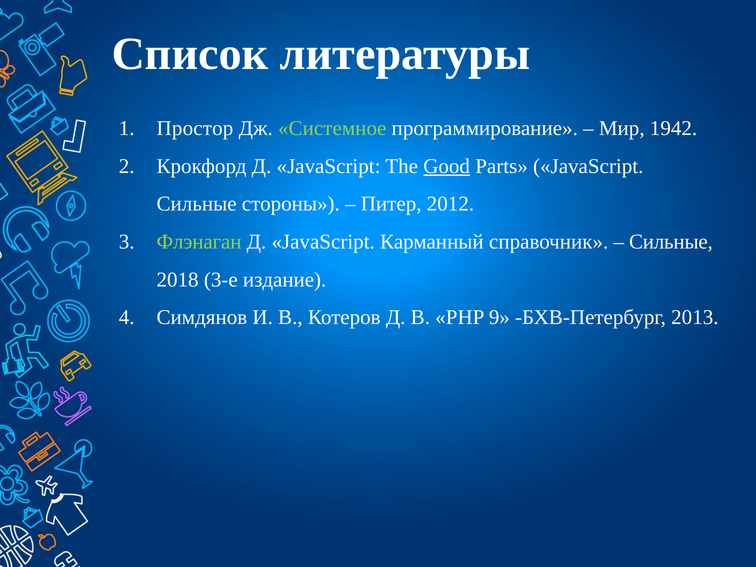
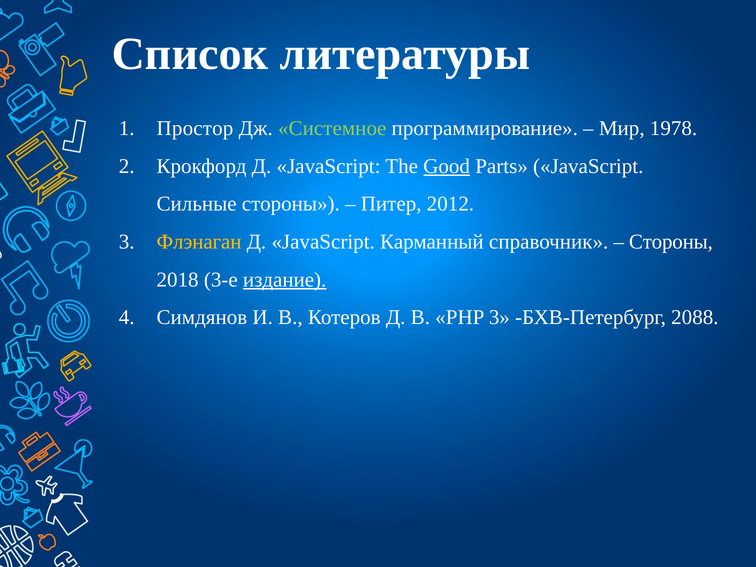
1942: 1942 -> 1978
Флэнаган colour: light green -> yellow
Сильные at (671, 242): Сильные -> Стороны
издание underline: none -> present
PHP 9: 9 -> 3
2013: 2013 -> 2088
